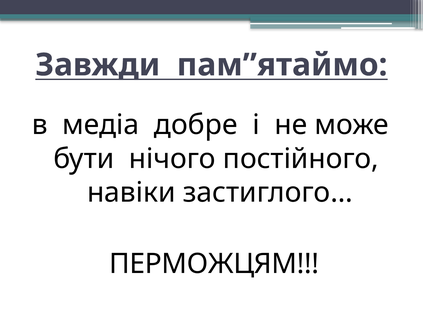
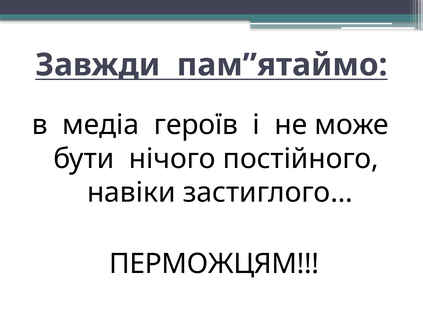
добре: добре -> героїв
